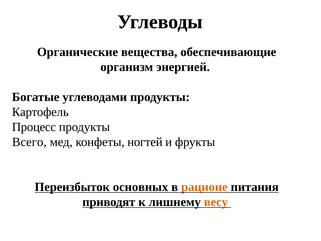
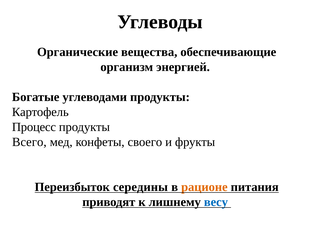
ногтей: ногтей -> своего
основных: основных -> середины
весу colour: orange -> blue
